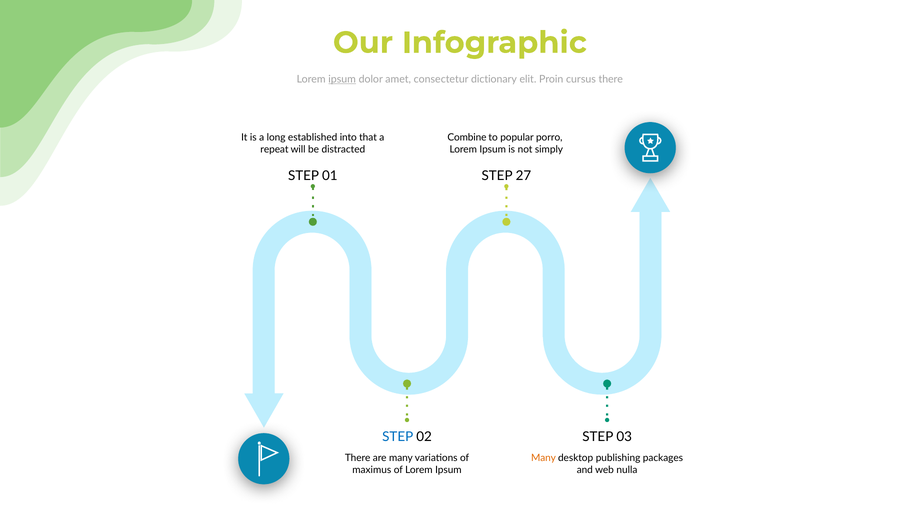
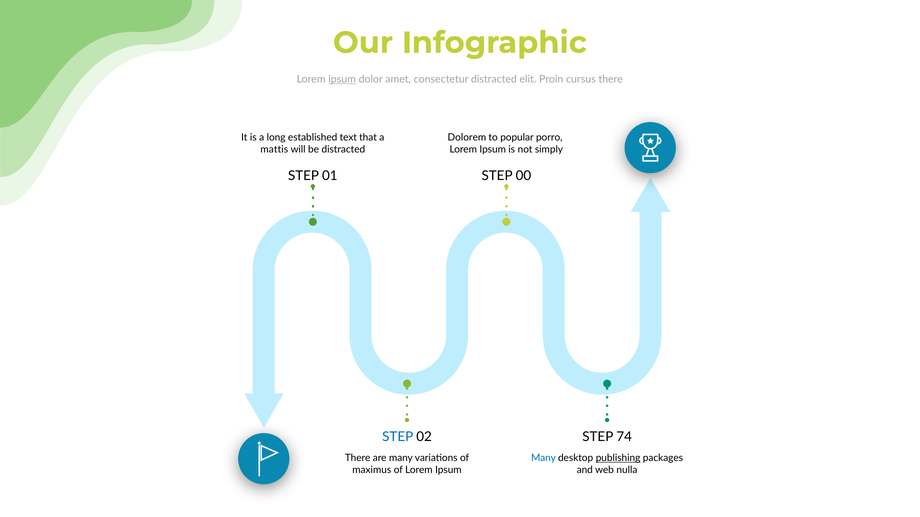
consectetur dictionary: dictionary -> distracted
into: into -> text
Combine: Combine -> Dolorem
repeat: repeat -> mattis
27: 27 -> 00
03: 03 -> 74
Many at (544, 458) colour: orange -> blue
publishing underline: none -> present
